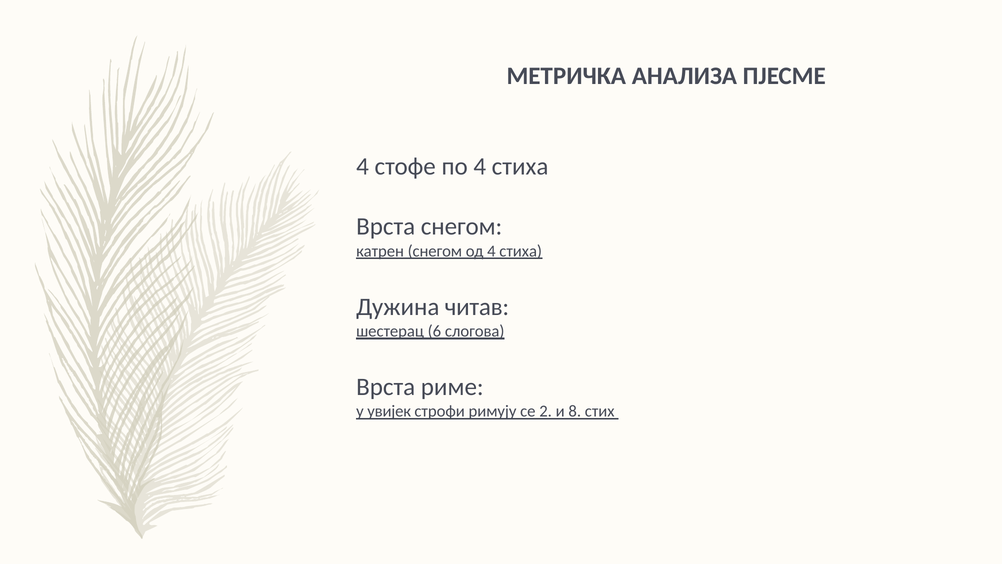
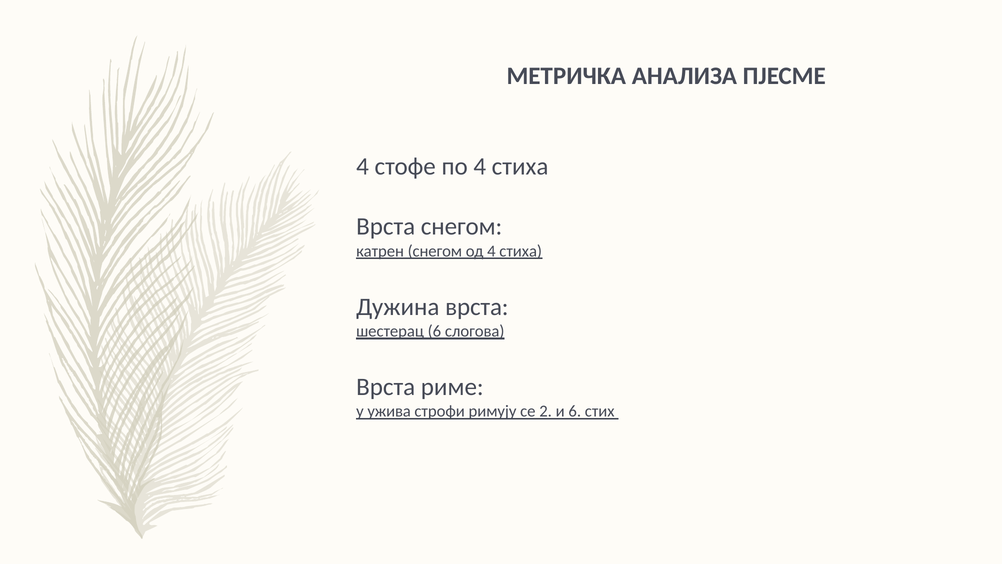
Дужина читав: читав -> врста
увијек: увијек -> ужива
и 8: 8 -> 6
